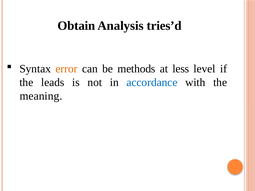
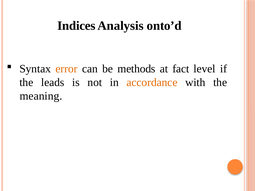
Obtain: Obtain -> Indices
tries’d: tries’d -> onto’d
less: less -> fact
accordance colour: blue -> orange
